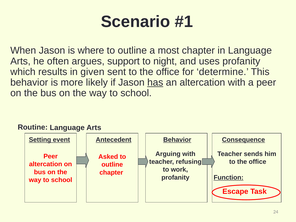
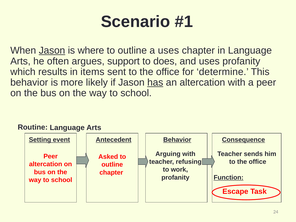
Jason at (52, 51) underline: none -> present
a most: most -> uses
night: night -> does
given: given -> items
